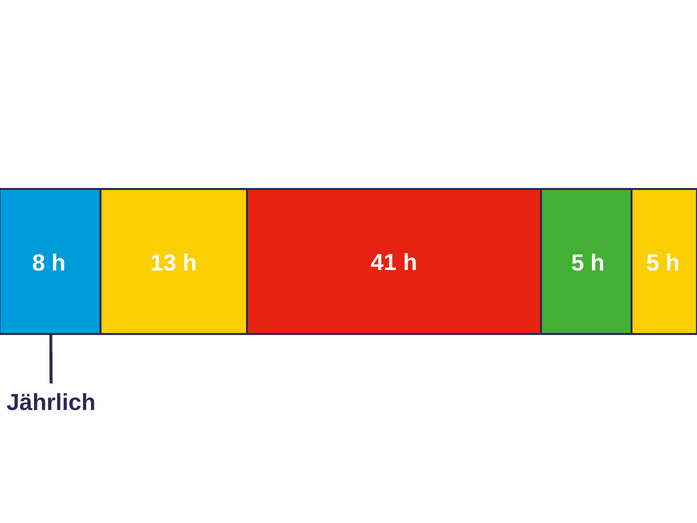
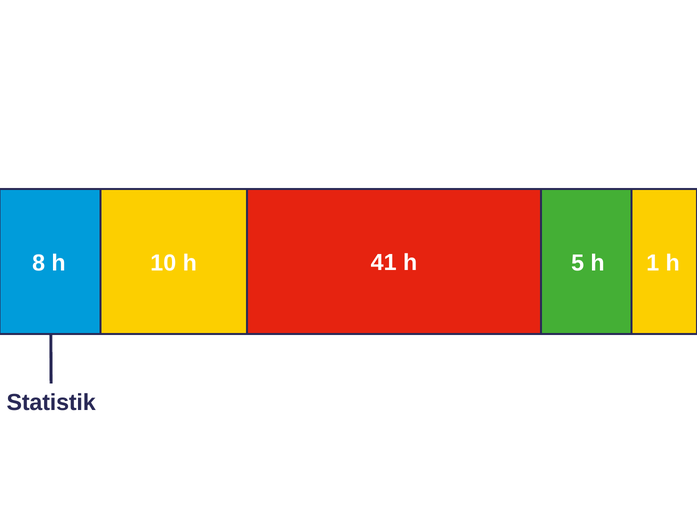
13: 13 -> 10
5 at (653, 263): 5 -> 1
Jährlich: Jährlich -> Statistik
